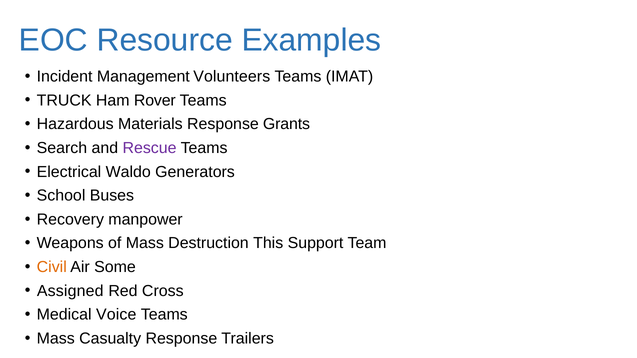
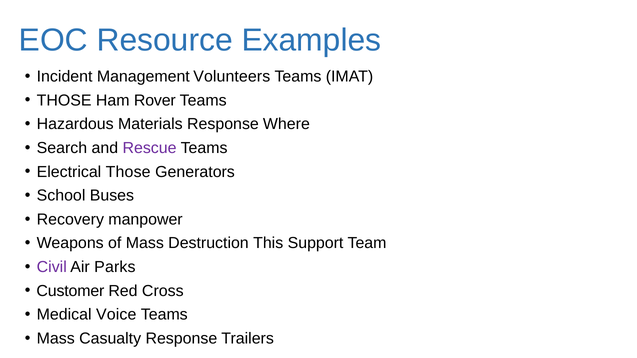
TRUCK at (64, 100): TRUCK -> THOSE
Grants: Grants -> Where
Electrical Waldo: Waldo -> Those
Civil colour: orange -> purple
Some: Some -> Parks
Assigned: Assigned -> Customer
